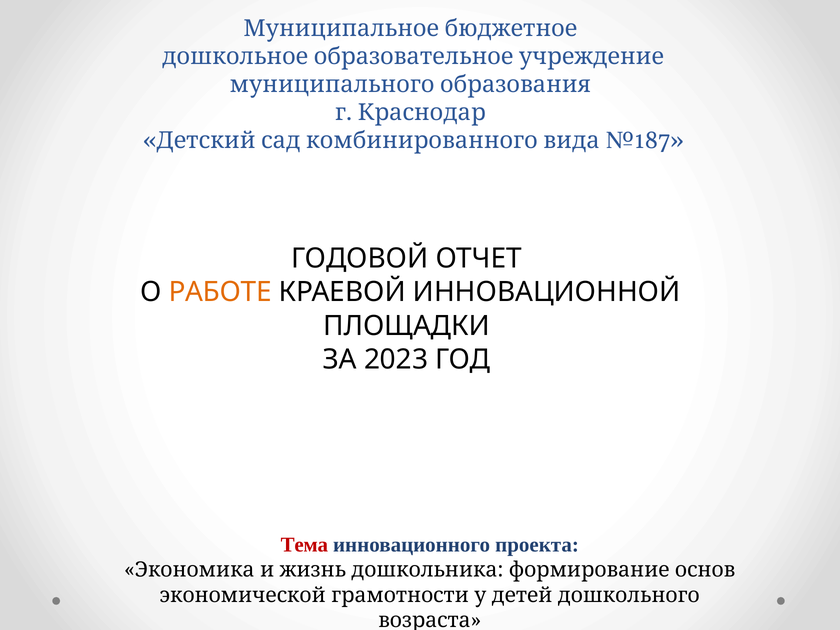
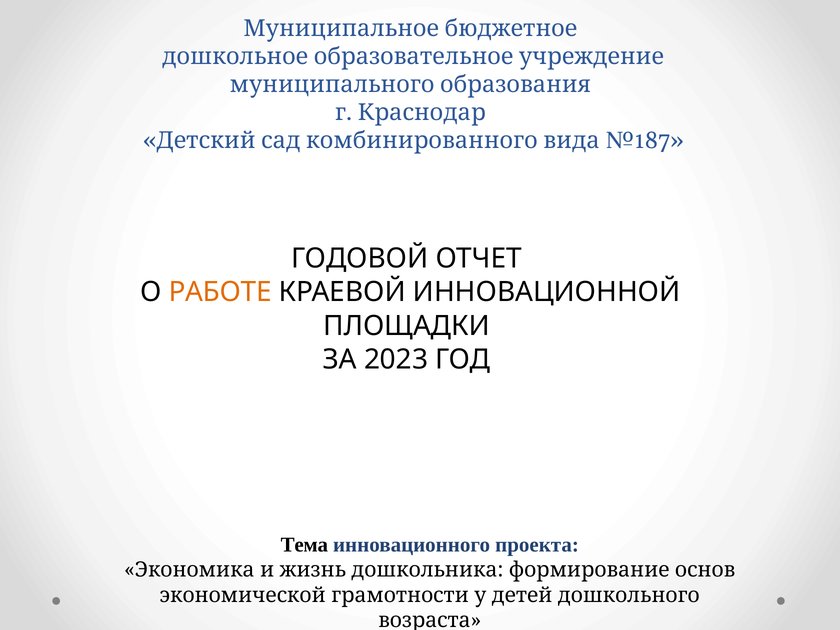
Тема colour: red -> black
